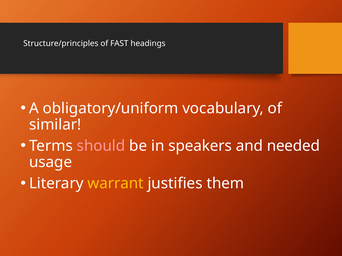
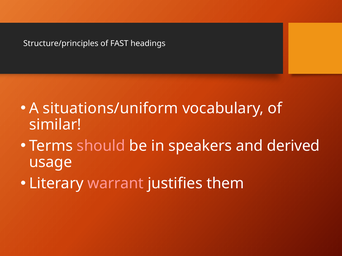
obligatory/uniform: obligatory/uniform -> situations/uniform
needed: needed -> derived
warrant colour: yellow -> pink
